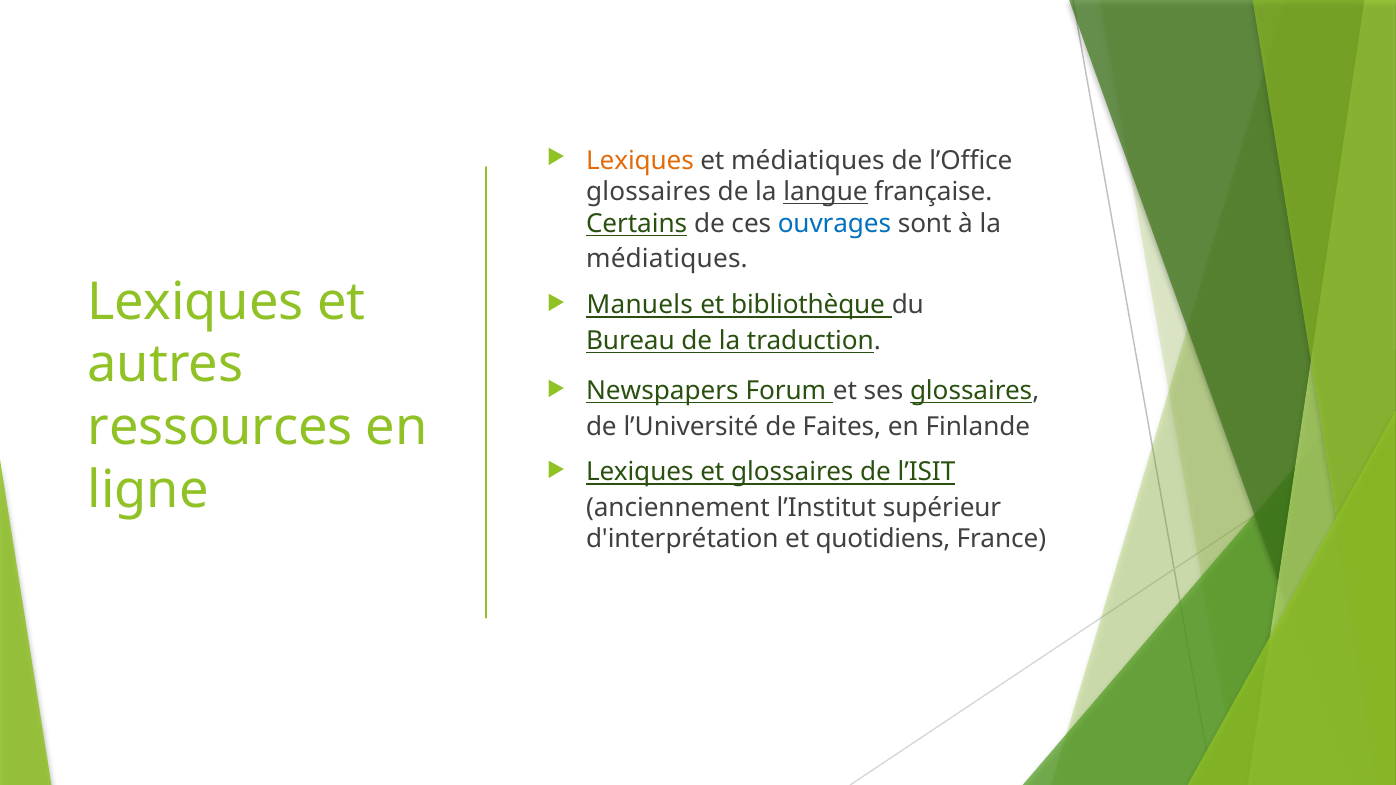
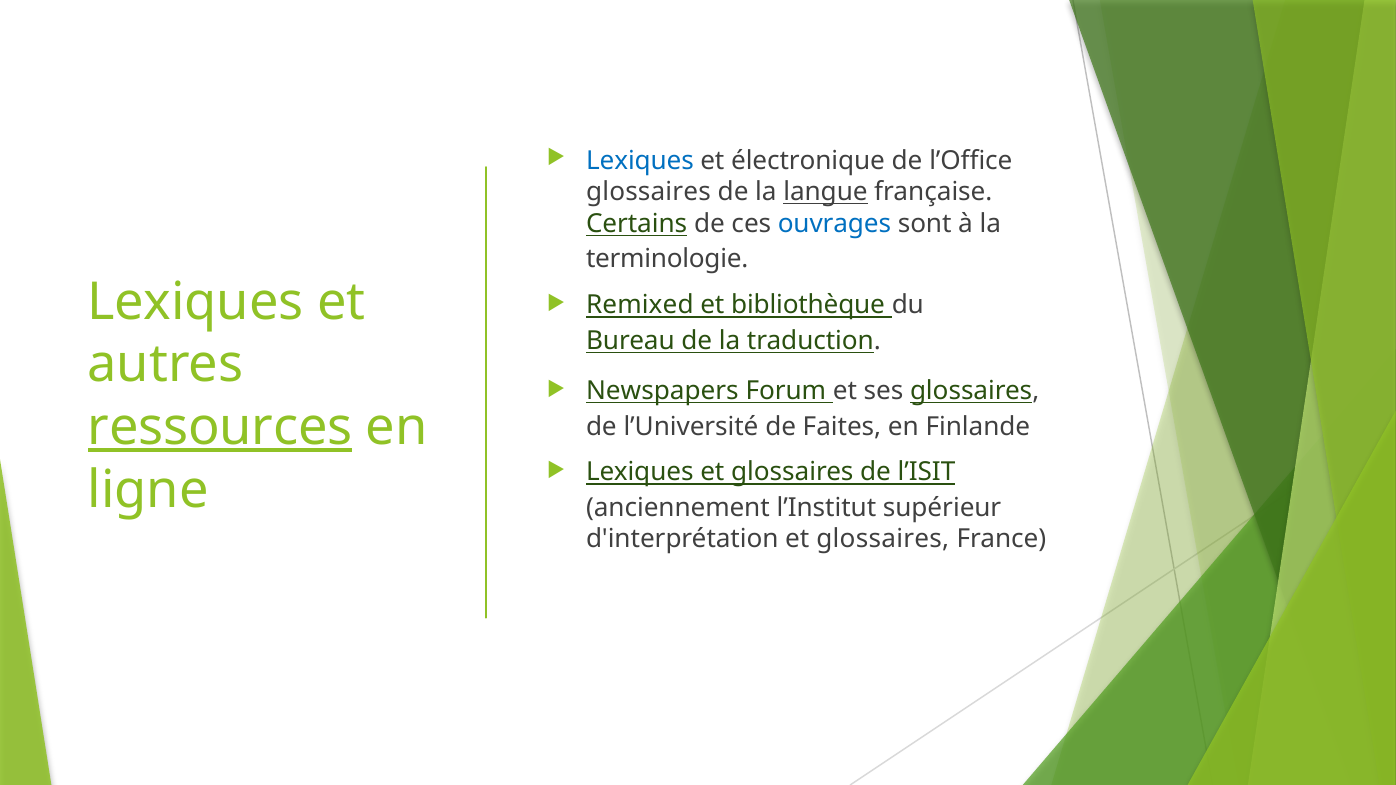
Lexiques at (640, 161) colour: orange -> blue
et médiatiques: médiatiques -> électronique
médiatiques at (667, 259): médiatiques -> terminologie
Manuels: Manuels -> Remixed
ressources underline: none -> present
d'interprétation et quotidiens: quotidiens -> glossaires
